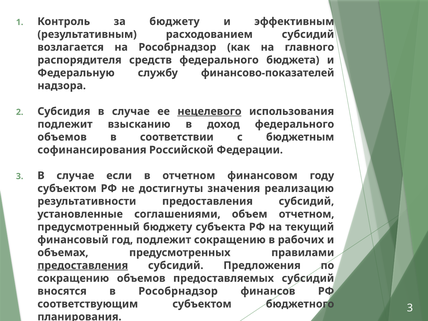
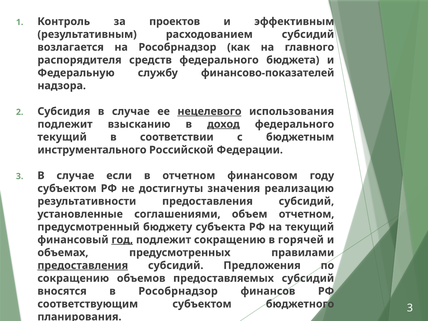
за бюджету: бюджету -> проектов
доход underline: none -> present
объемов at (62, 137): объемов -> текущий
софинансирования: софинансирования -> инструментального
год underline: none -> present
рабочих: рабочих -> горячей
